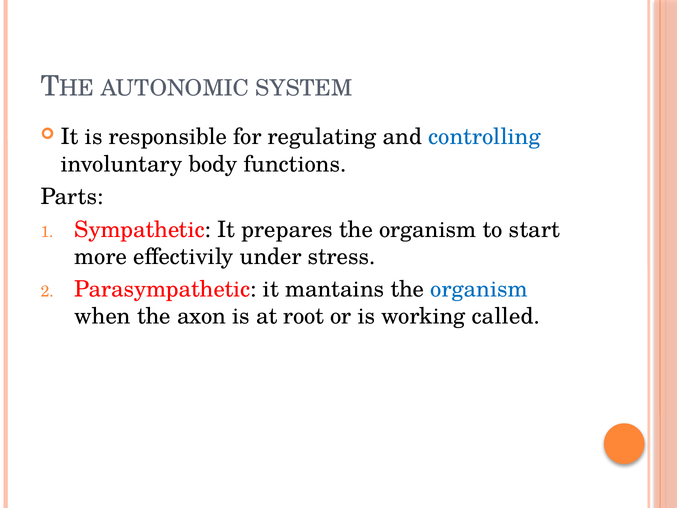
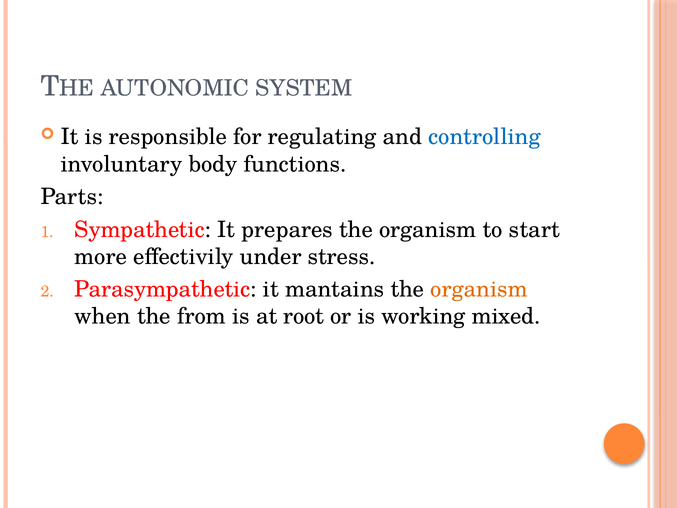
organism at (479, 289) colour: blue -> orange
axon: axon -> from
called: called -> mixed
